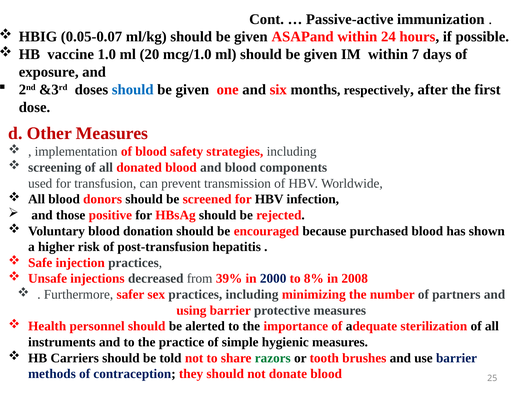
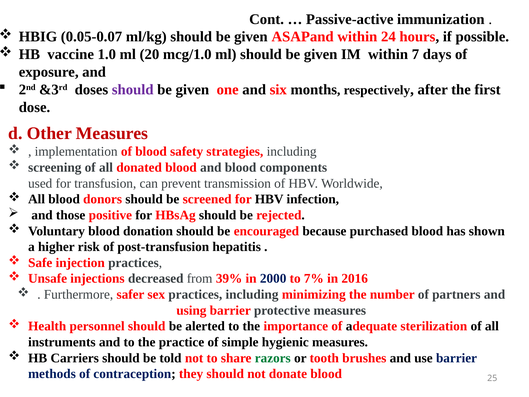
should at (133, 90) colour: blue -> purple
8%: 8% -> 7%
2008: 2008 -> 2016
